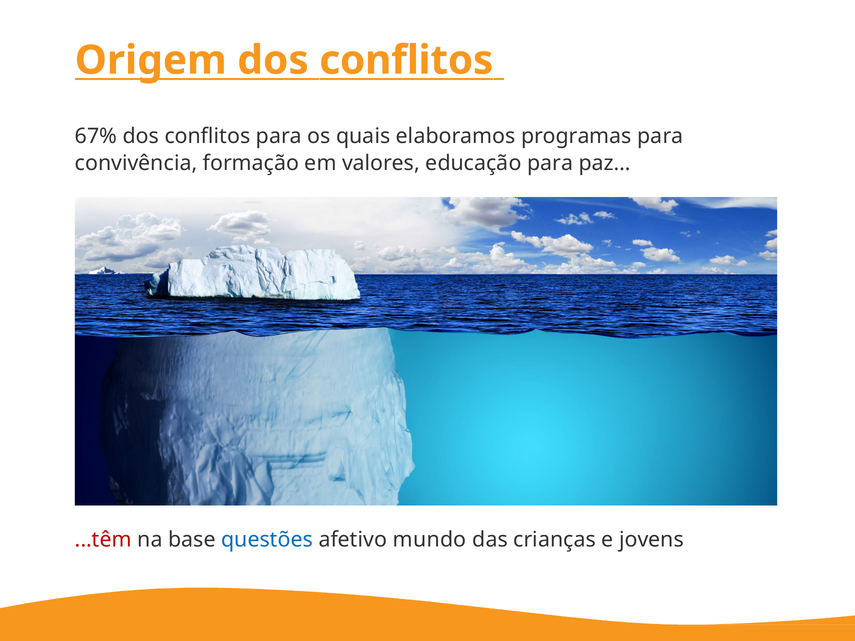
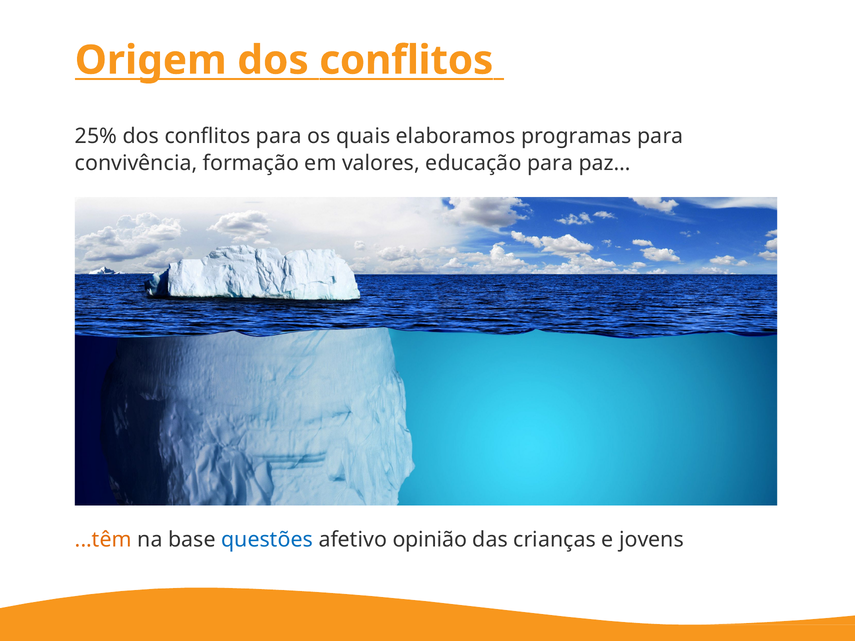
67%: 67% -> 25%
...têm colour: red -> orange
mundo: mundo -> opinião
